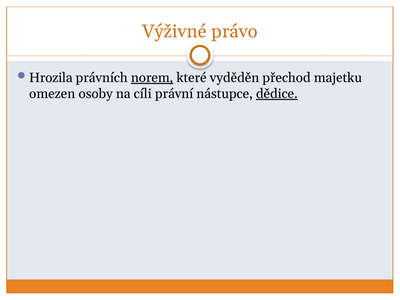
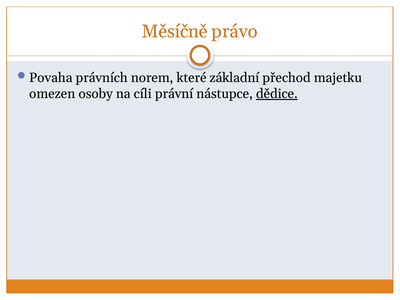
Výživné: Výživné -> Měsíčně
Hrozila: Hrozila -> Povaha
norem underline: present -> none
vyděděn: vyděděn -> základní
